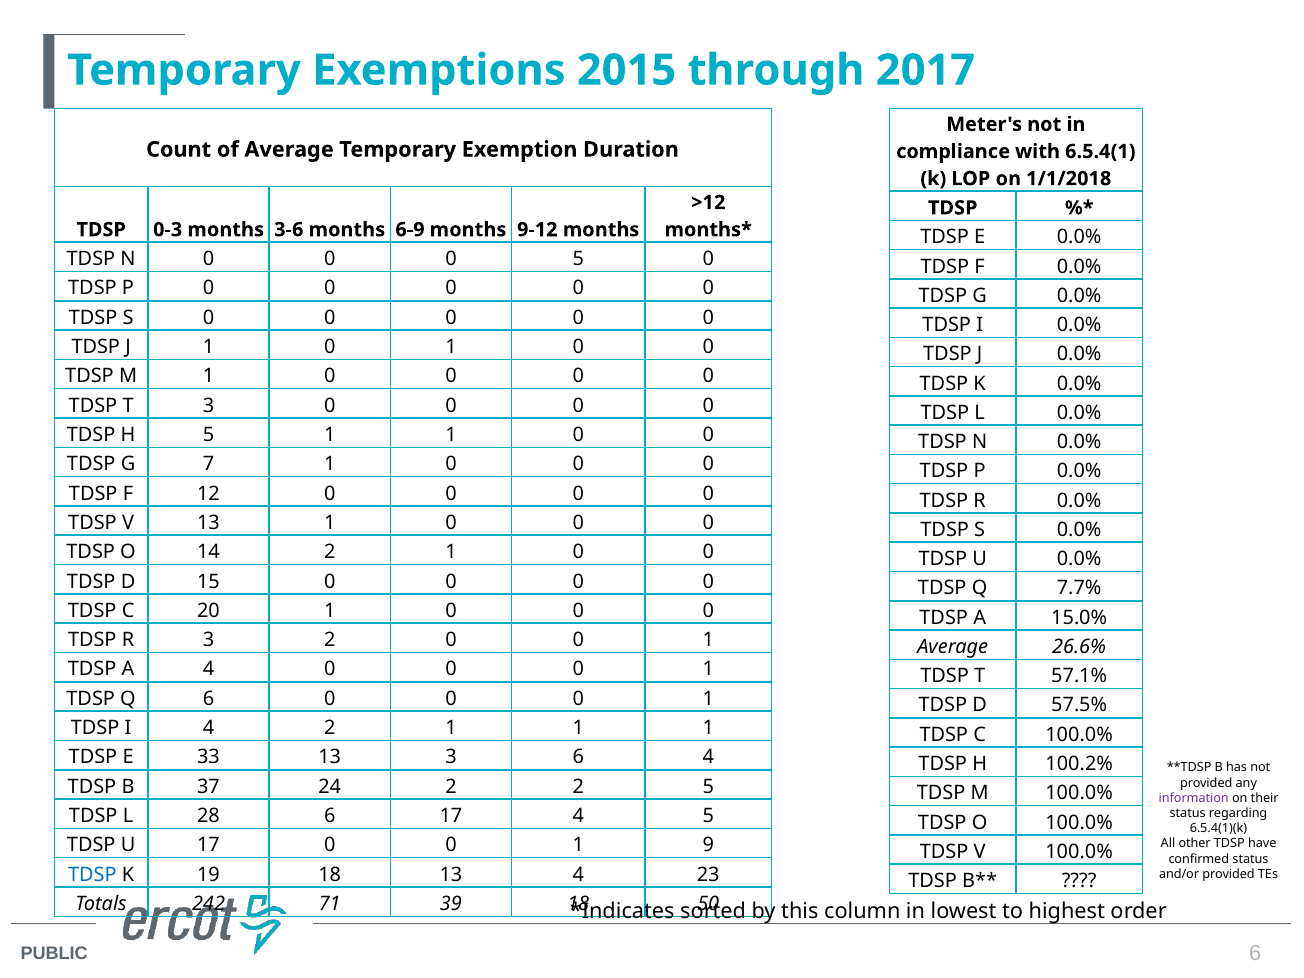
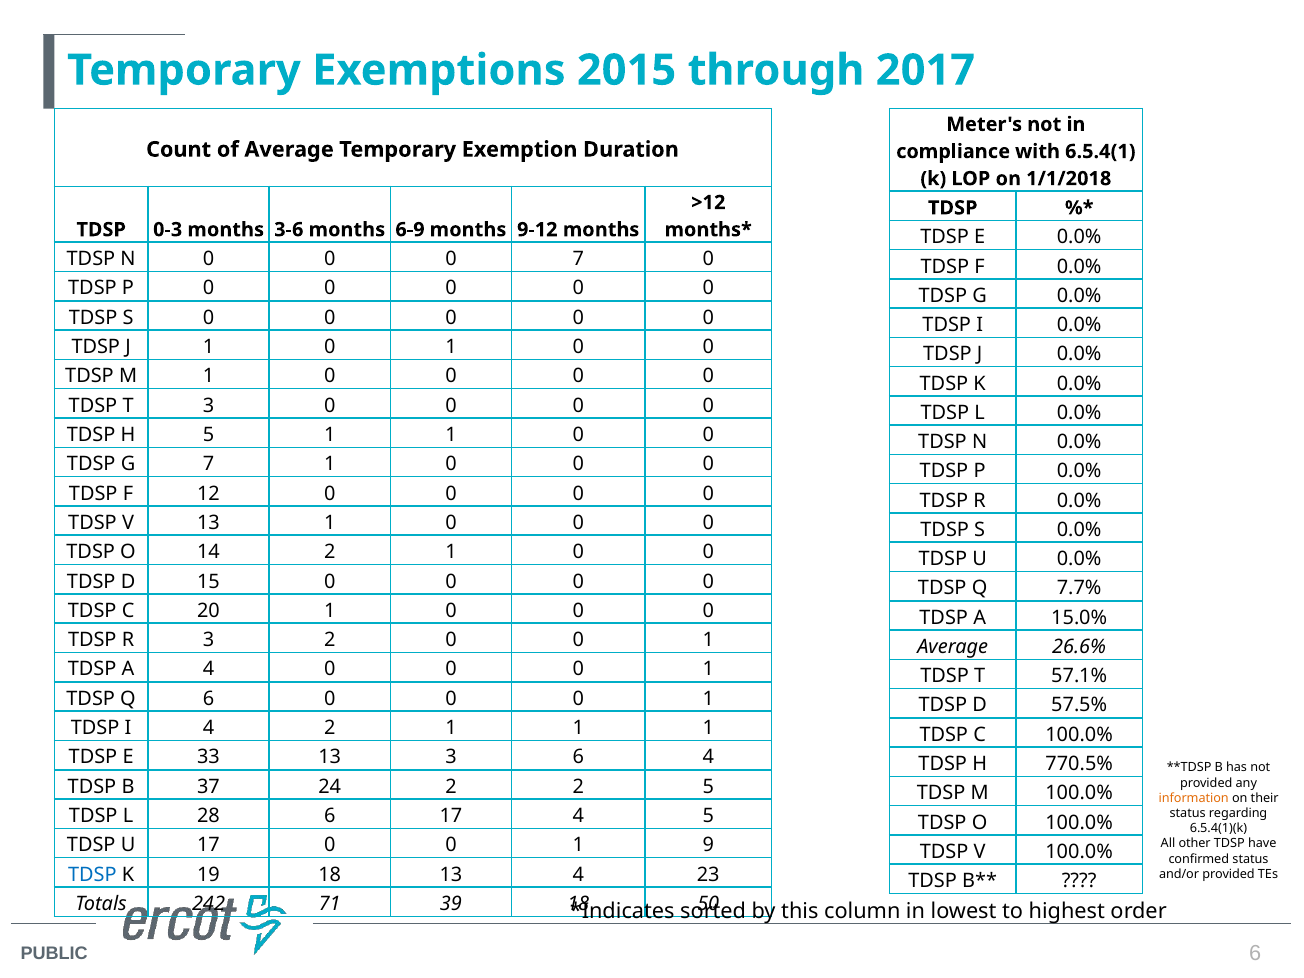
0 5: 5 -> 7
100.2%: 100.2% -> 770.5%
information colour: purple -> orange
